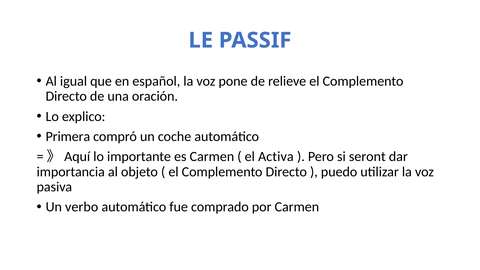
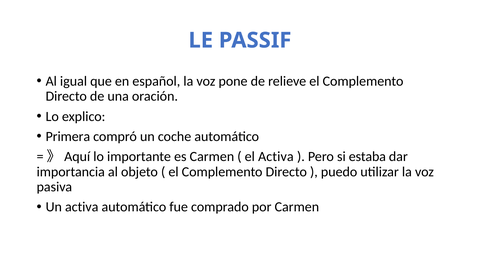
seront: seront -> estaba
Un verbo: verbo -> activa
